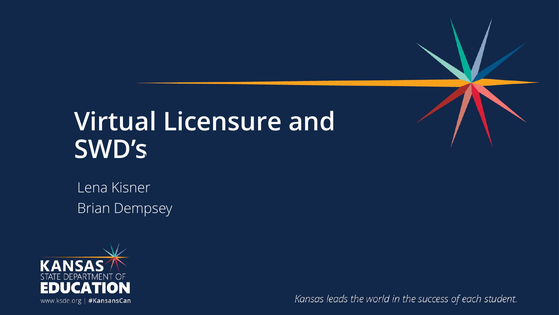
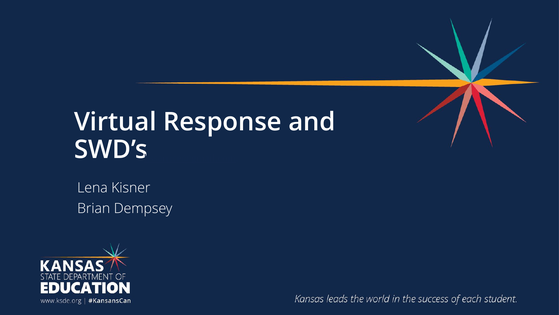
Licensure: Licensure -> Response
